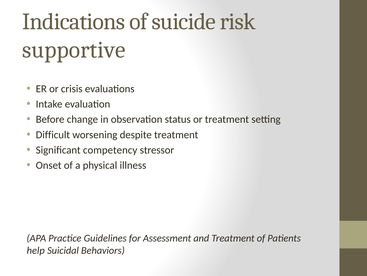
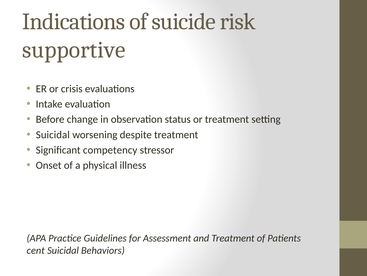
Difficult at (53, 134): Difficult -> Suicidal
help: help -> cent
